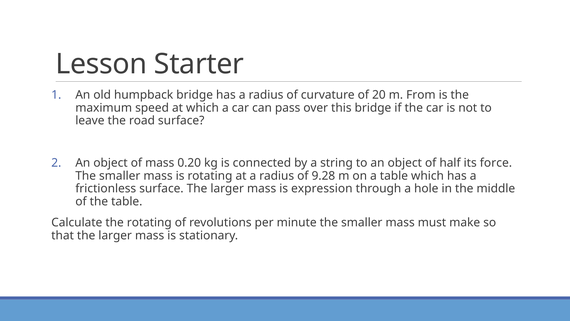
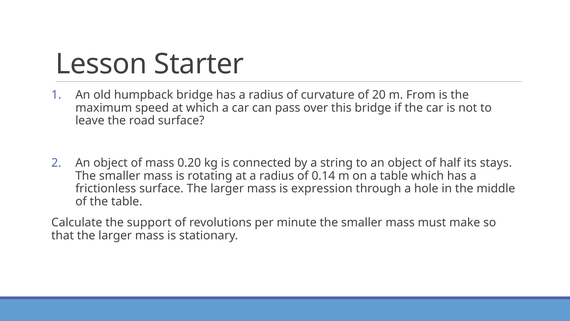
force: force -> stays
9.28: 9.28 -> 0.14
the rotating: rotating -> support
